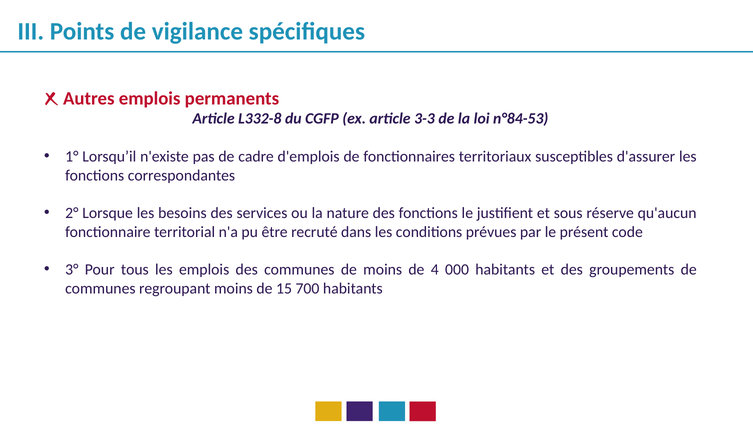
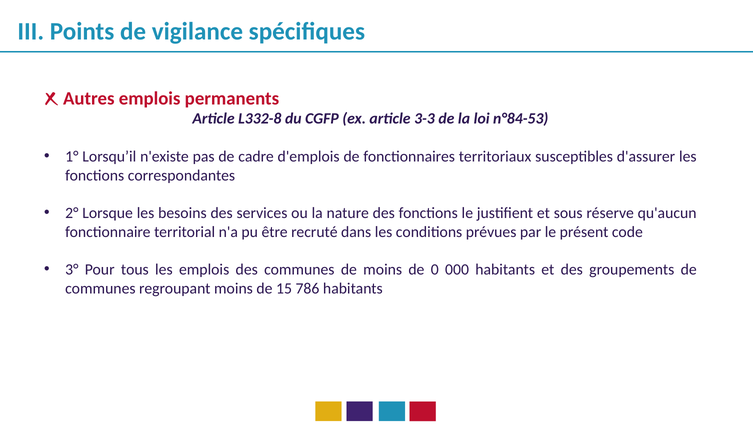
4: 4 -> 0
700: 700 -> 786
